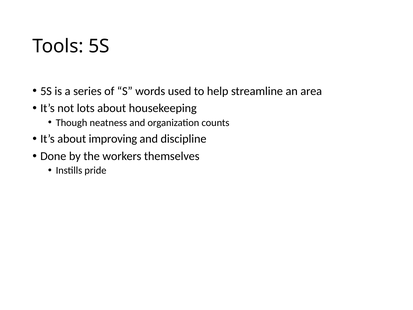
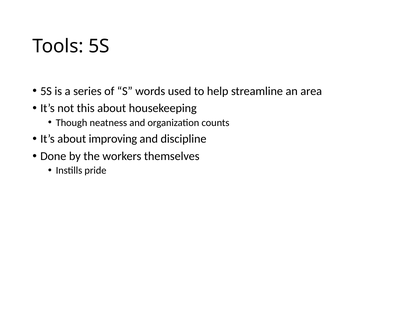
lots: lots -> this
